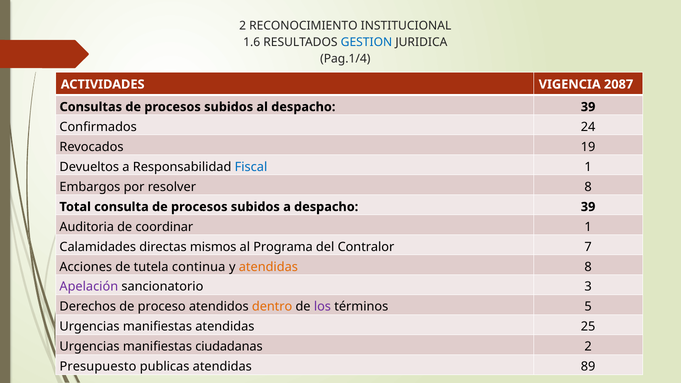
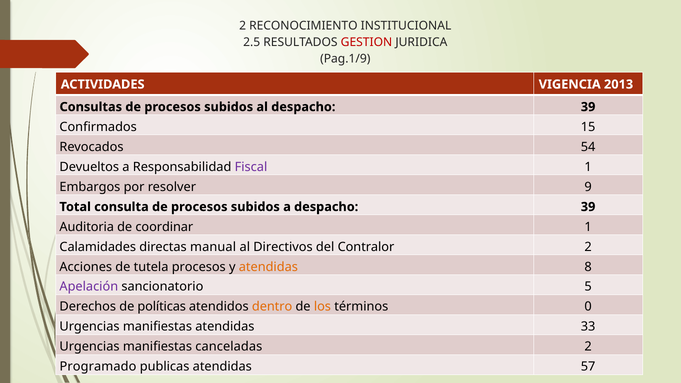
1.6: 1.6 -> 2.5
GESTION colour: blue -> red
Pag.1/4: Pag.1/4 -> Pag.1/9
2087: 2087 -> 2013
24: 24 -> 15
19: 19 -> 54
Fiscal colour: blue -> purple
resolver 8: 8 -> 9
mismos: mismos -> manual
Programa: Programa -> Directivos
Contralor 7: 7 -> 2
tutela continua: continua -> procesos
3: 3 -> 5
proceso: proceso -> políticas
los colour: purple -> orange
5: 5 -> 0
25: 25 -> 33
ciudadanas: ciudadanas -> canceladas
Presupuesto: Presupuesto -> Programado
89: 89 -> 57
